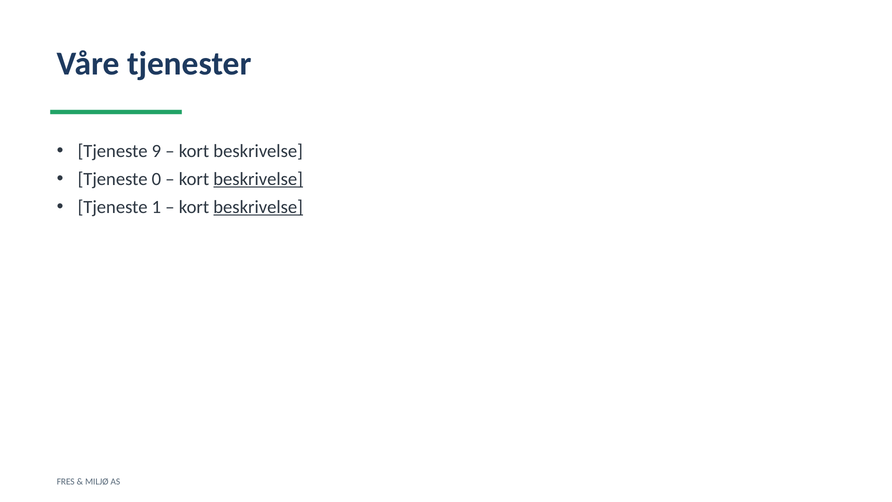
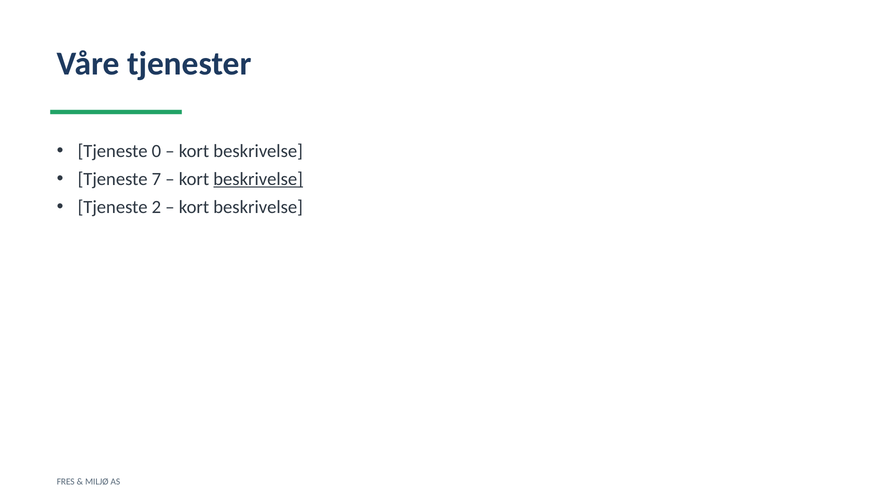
9: 9 -> 0
0: 0 -> 7
1: 1 -> 2
beskrivelse at (258, 207) underline: present -> none
